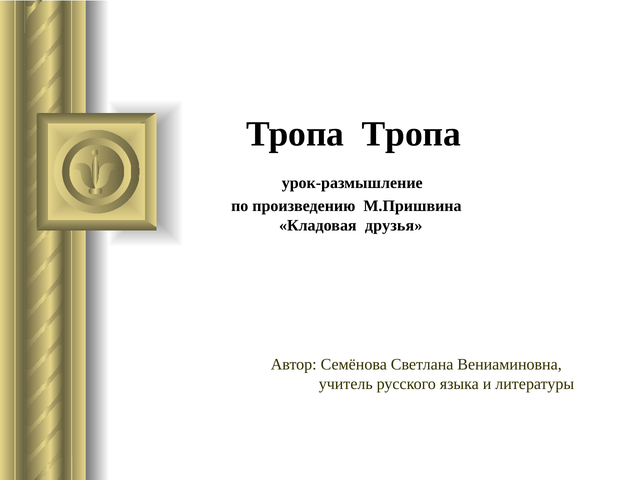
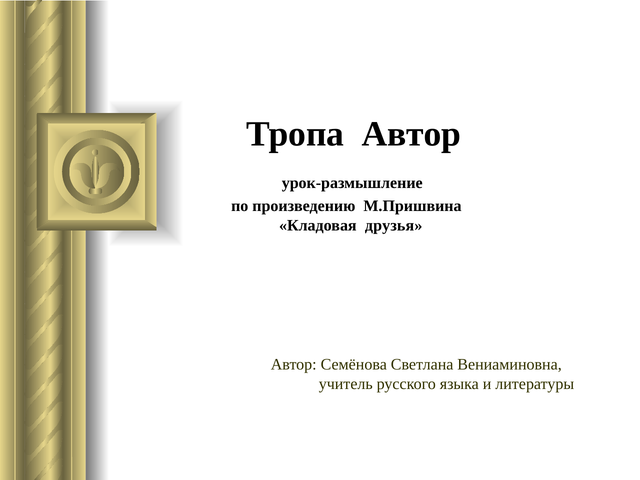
Тропа Тропа: Тропа -> Автор
